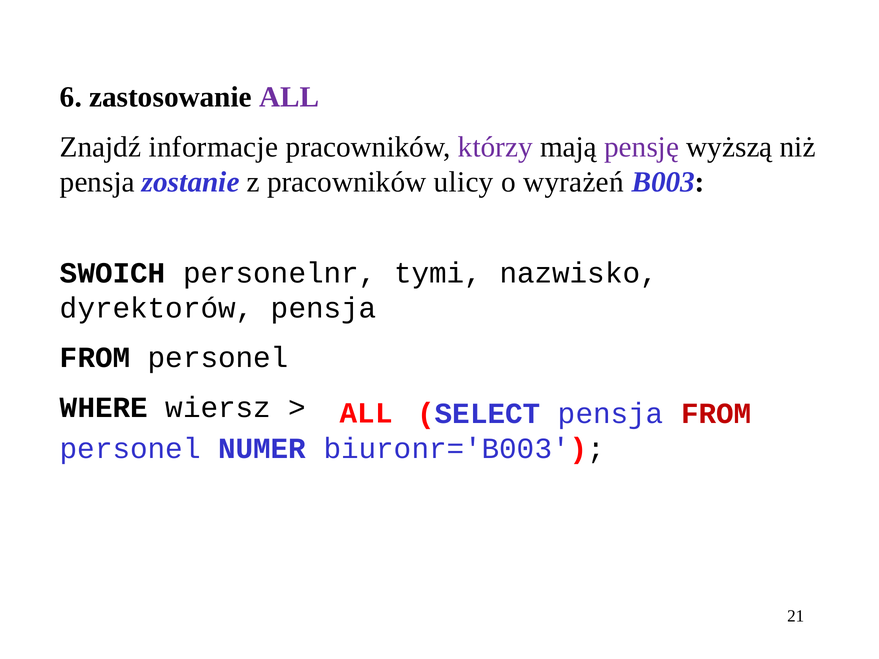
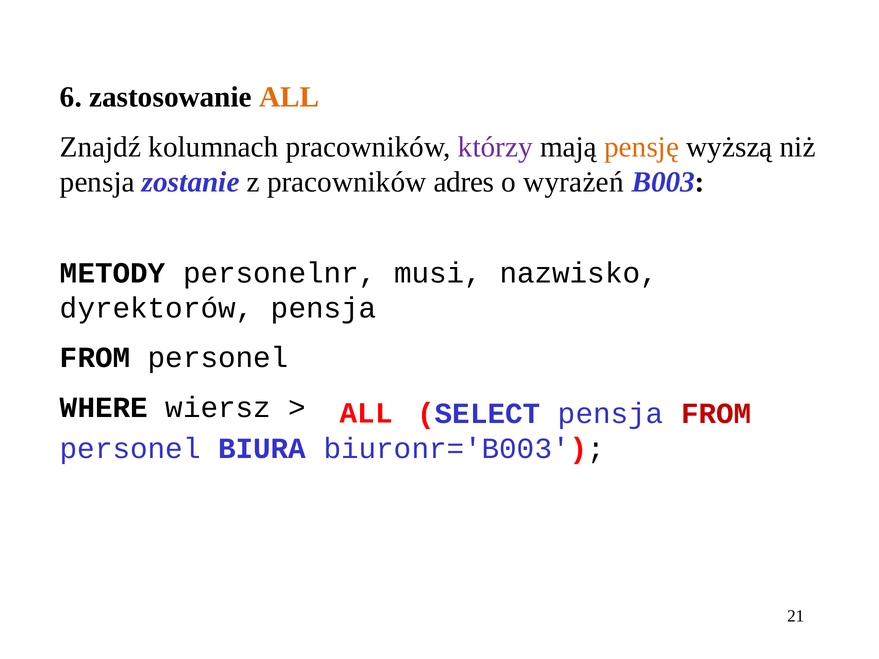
ALL at (289, 97) colour: purple -> orange
informacje: informacje -> kolumnach
pensję colour: purple -> orange
ulicy: ulicy -> adres
SWOICH: SWOICH -> METODY
tymi: tymi -> musi
NUMER: NUMER -> BIURA
